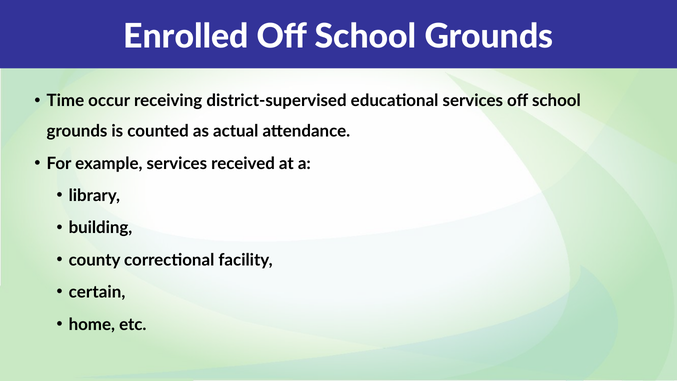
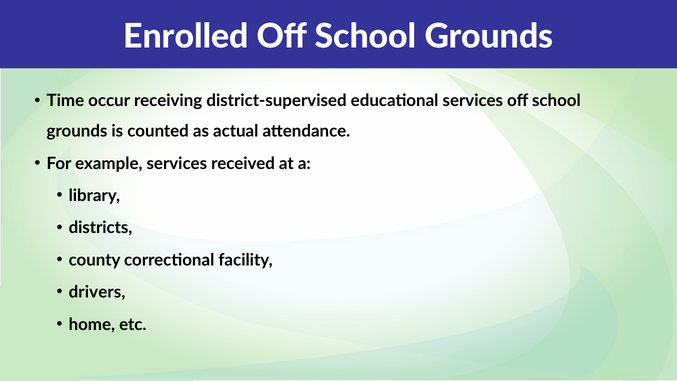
building: building -> districts
certain: certain -> drivers
